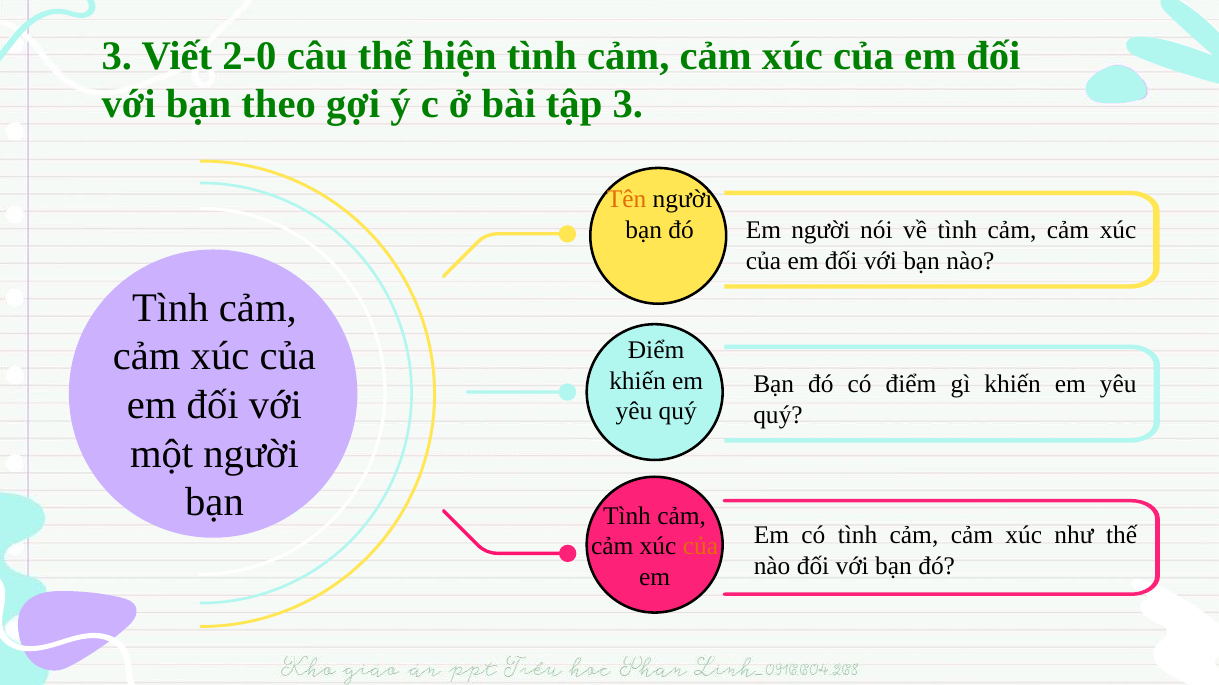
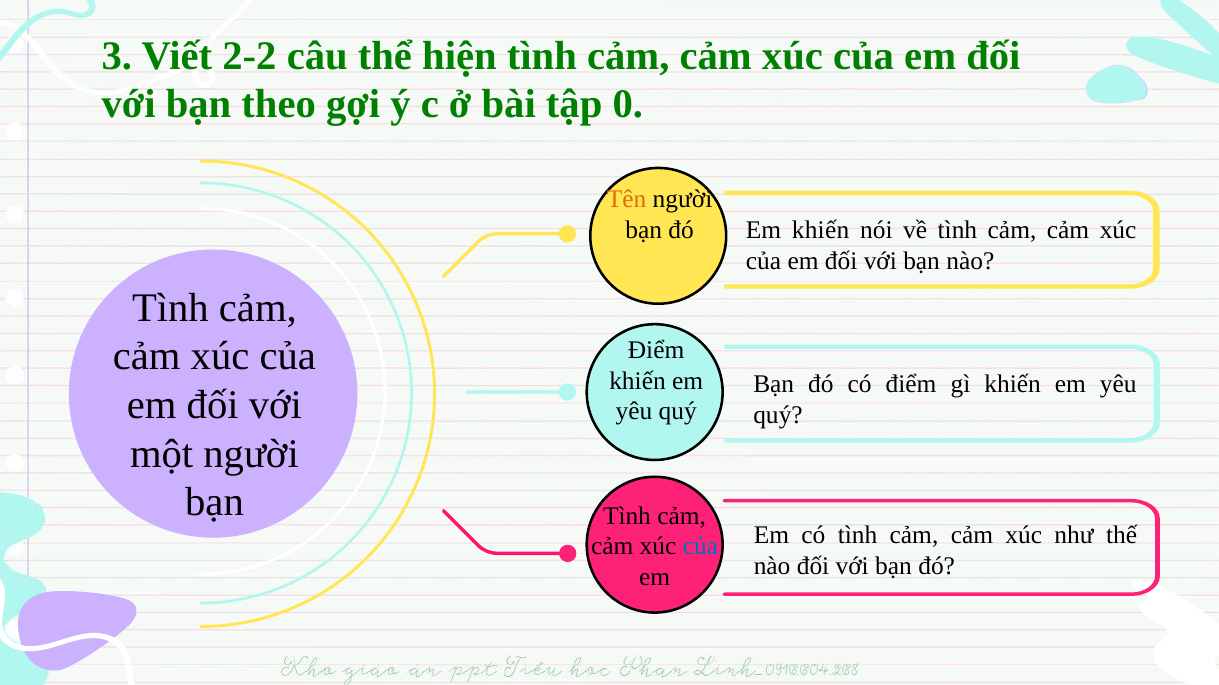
2-0: 2-0 -> 2-2
tập 3: 3 -> 0
Em người: người -> khiến
của at (700, 547) colour: orange -> blue
